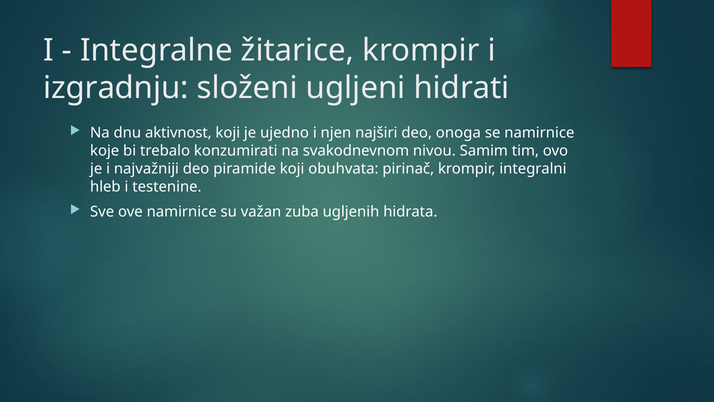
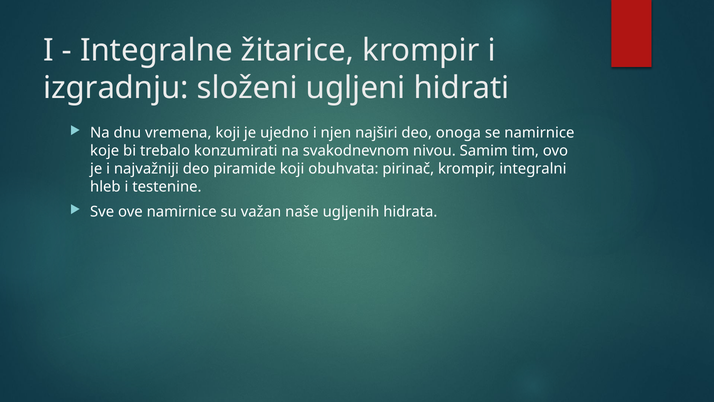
aktivnost: aktivnost -> vremena
zuba: zuba -> naše
